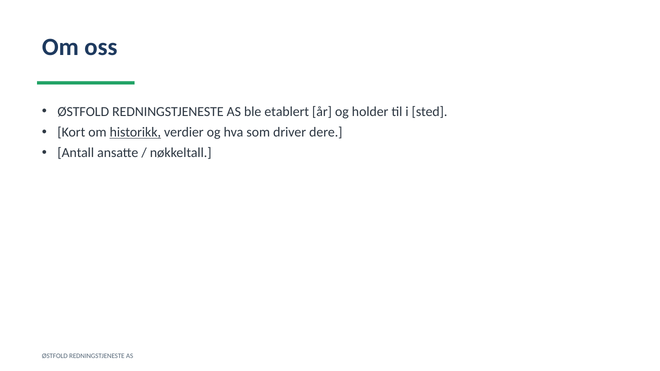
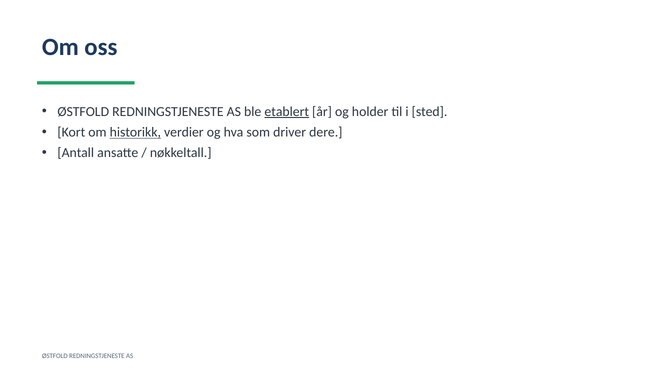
etablert underline: none -> present
